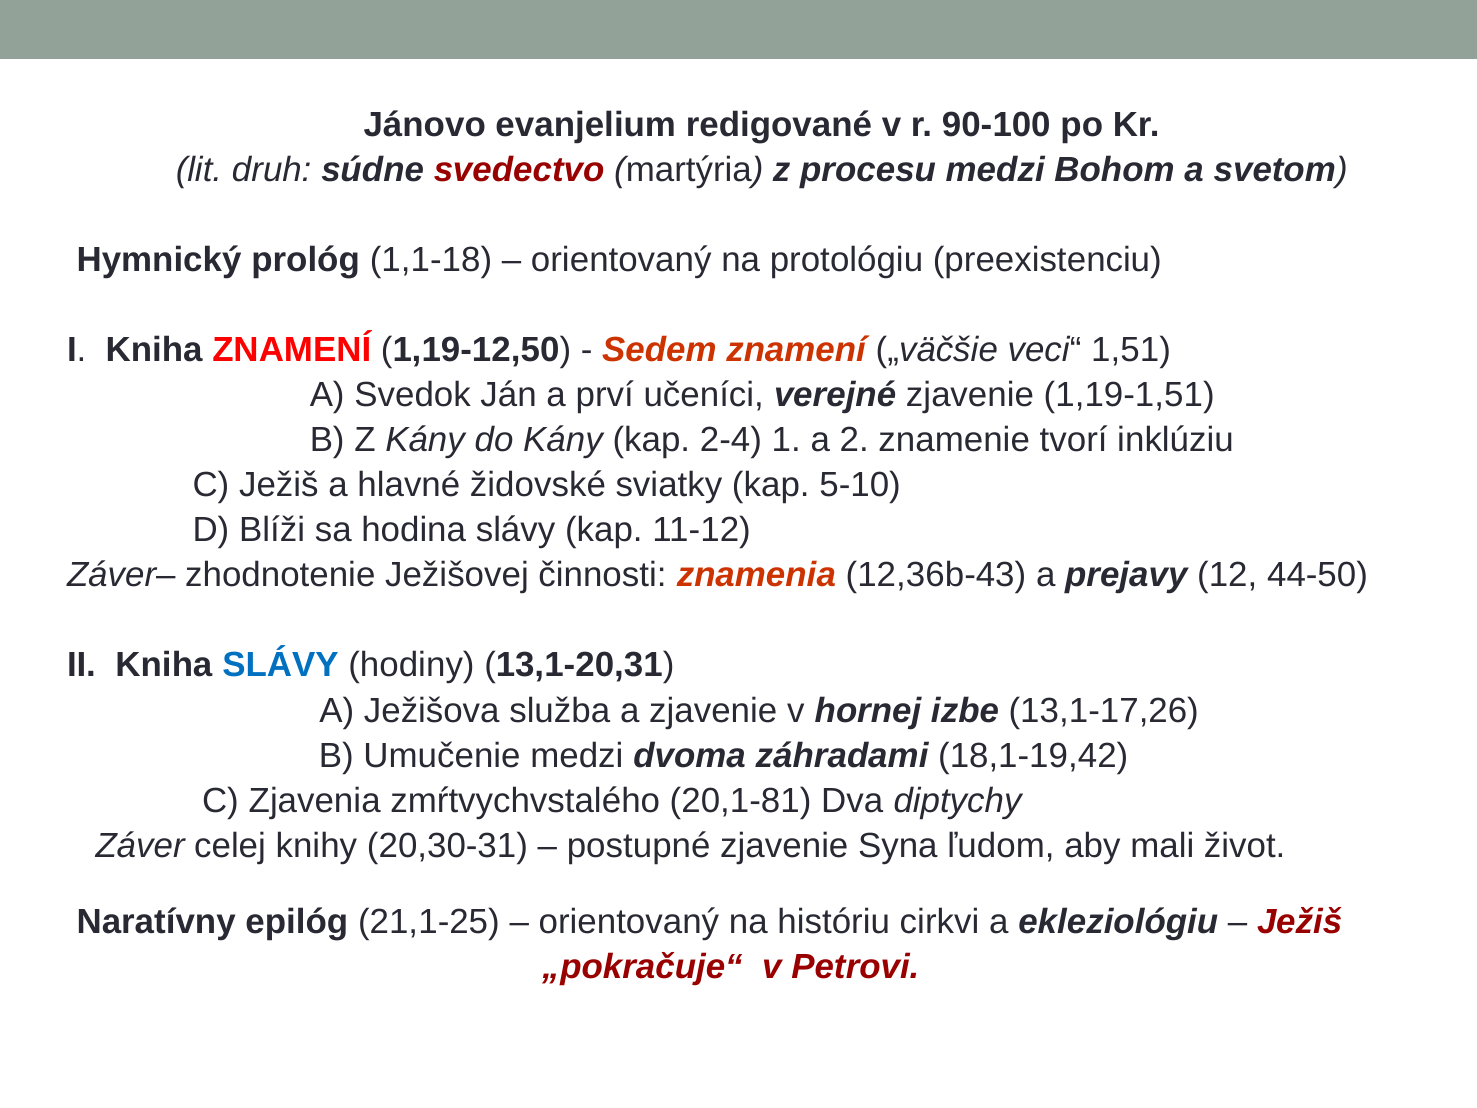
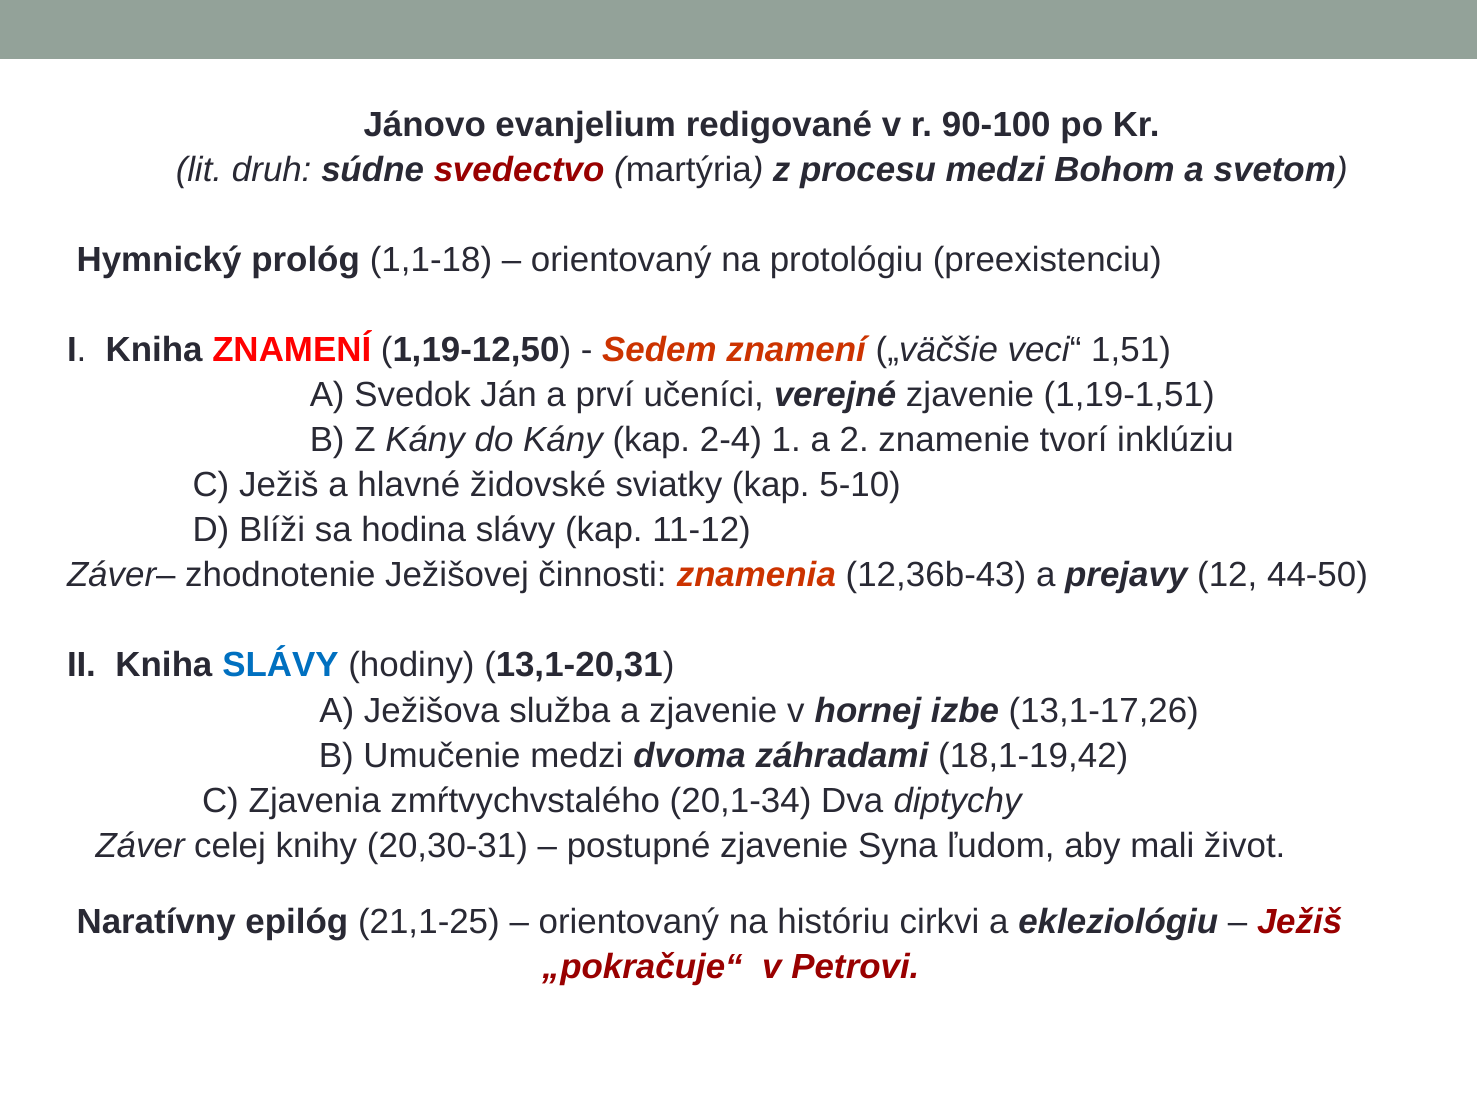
20,1-81: 20,1-81 -> 20,1-34
